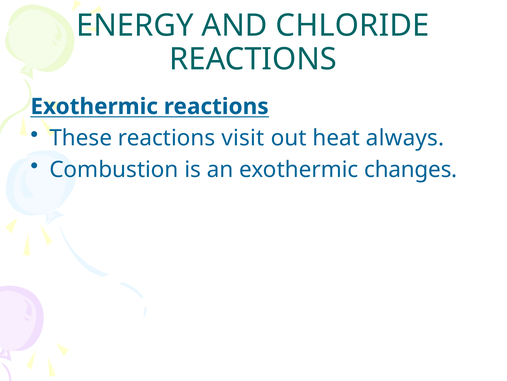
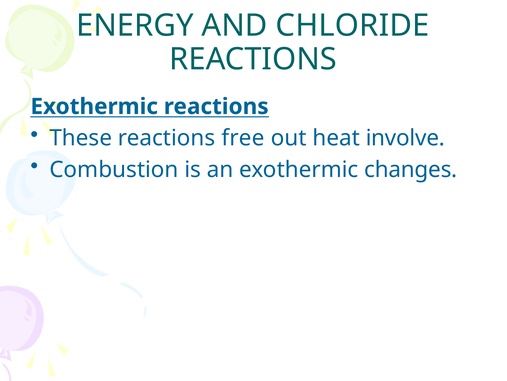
visit: visit -> free
always: always -> involve
